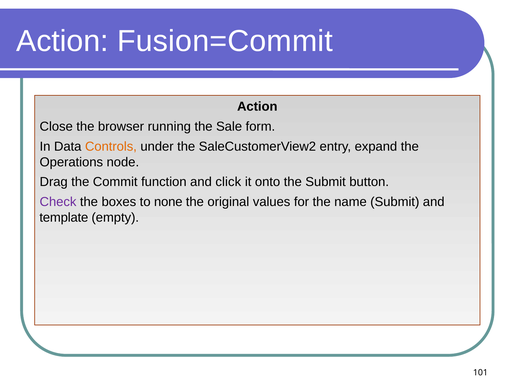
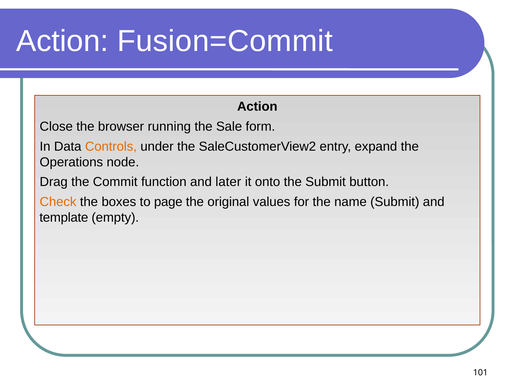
click: click -> later
Check colour: purple -> orange
none: none -> page
